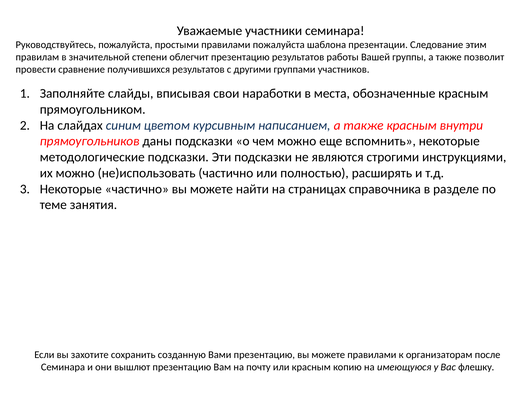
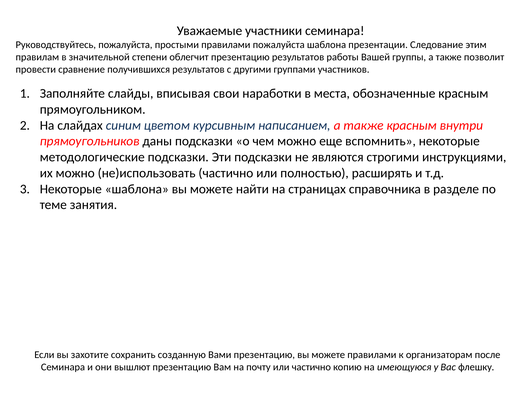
Некоторые частично: частично -> шаблона
или красным: красным -> частично
